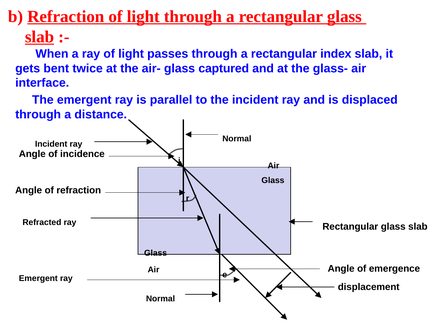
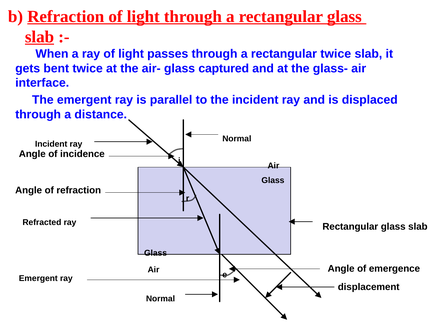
rectangular index: index -> twice
